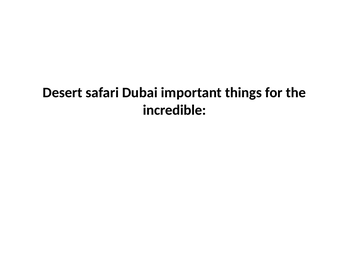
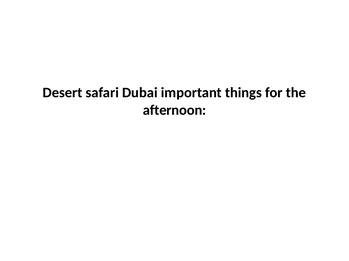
incredible: incredible -> afternoon
